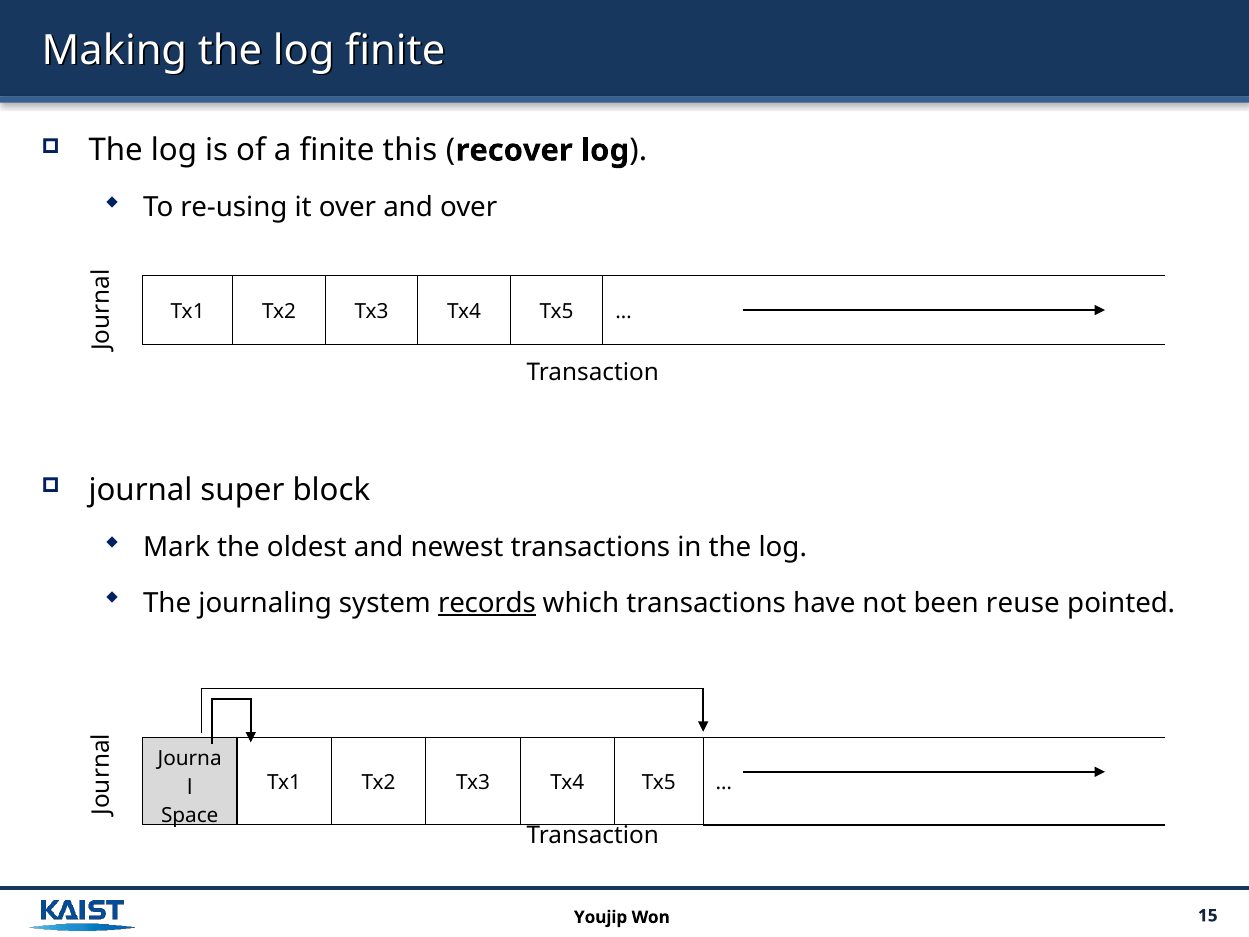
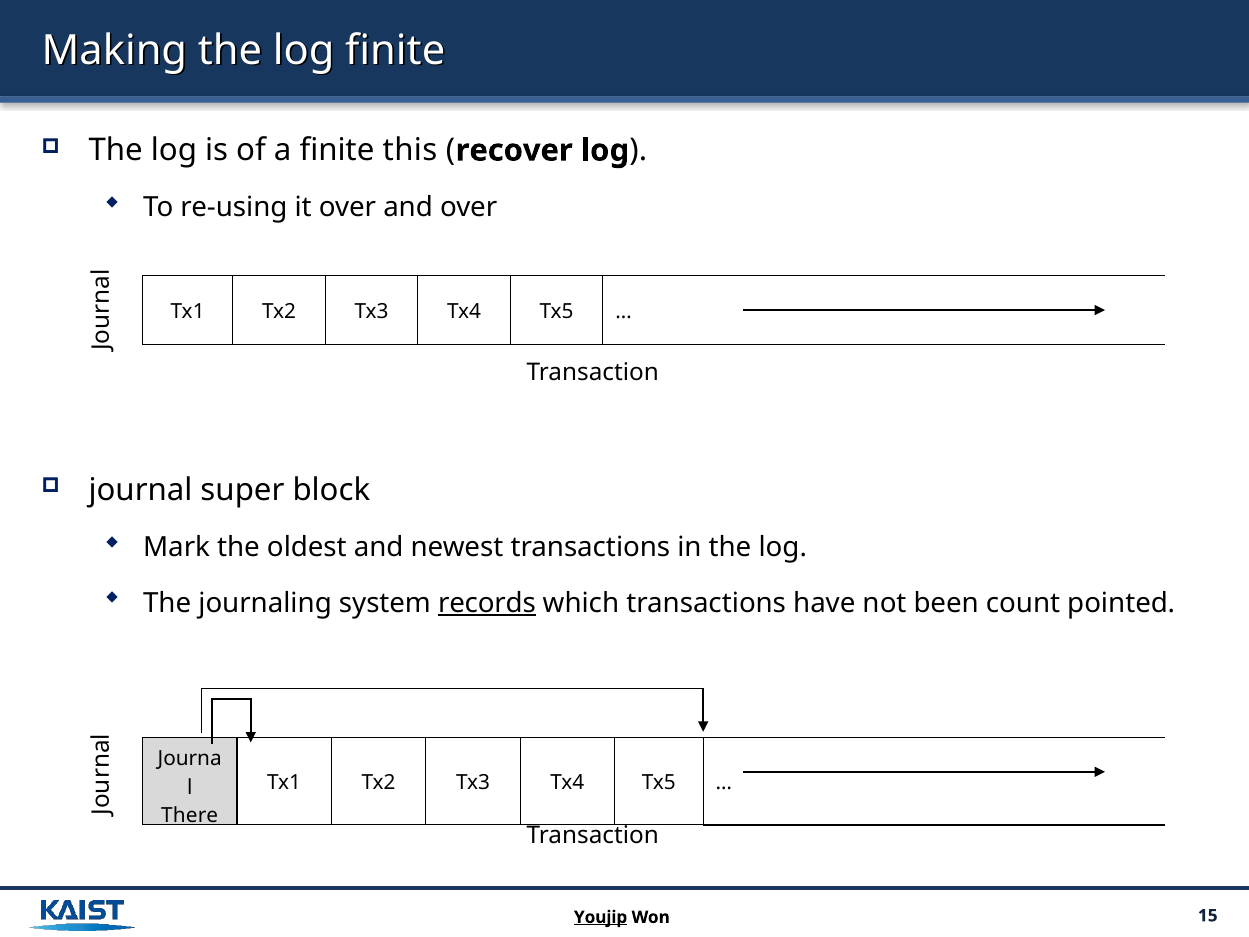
reuse: reuse -> count
Space: Space -> There
Youjip underline: none -> present
